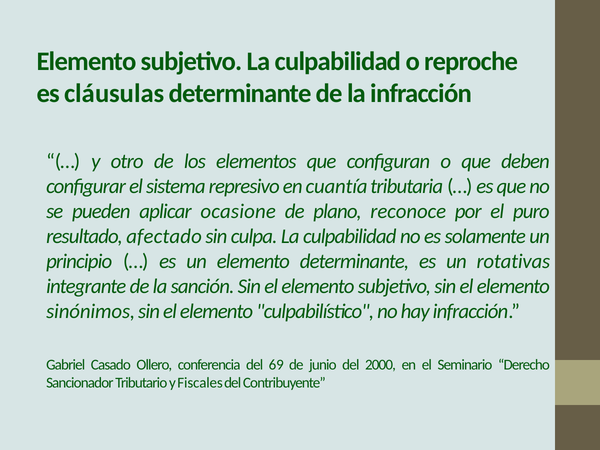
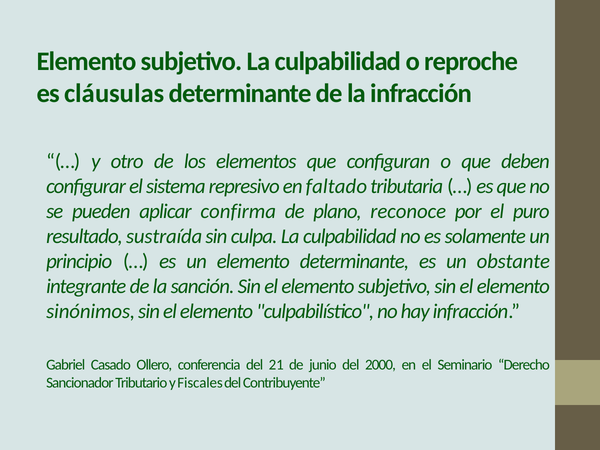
cuantía: cuantía -> faltado
ocasione: ocasione -> confirma
afectado: afectado -> sustraída
rotativas: rotativas -> obstante
69: 69 -> 21
